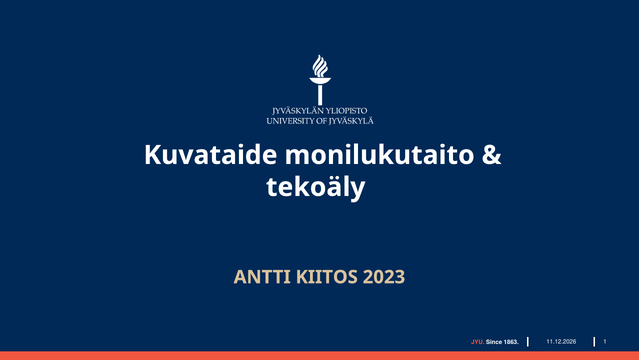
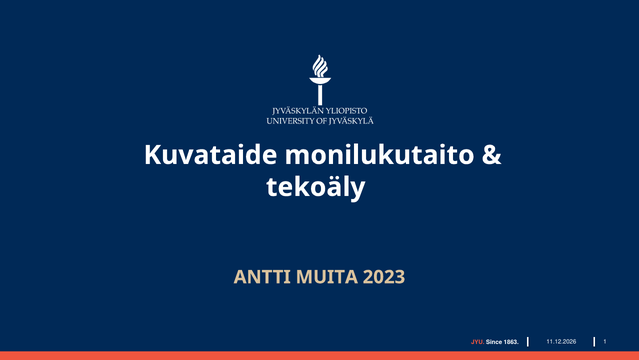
KIITOS: KIITOS -> MUITA
